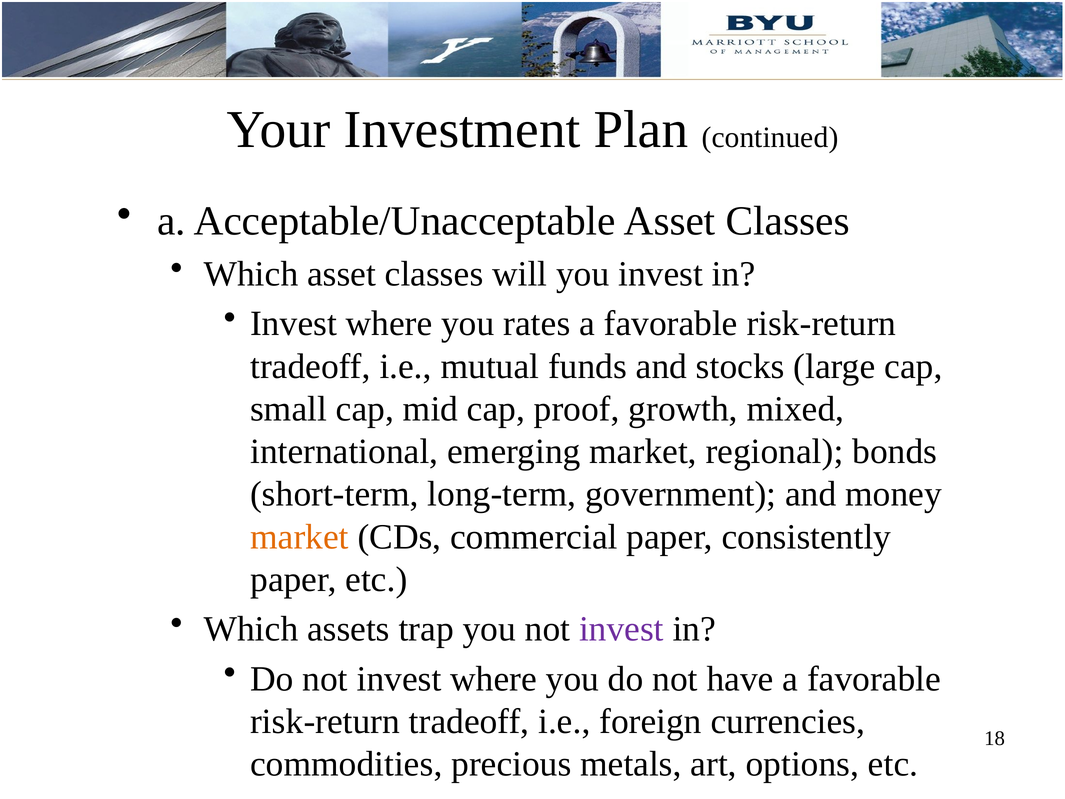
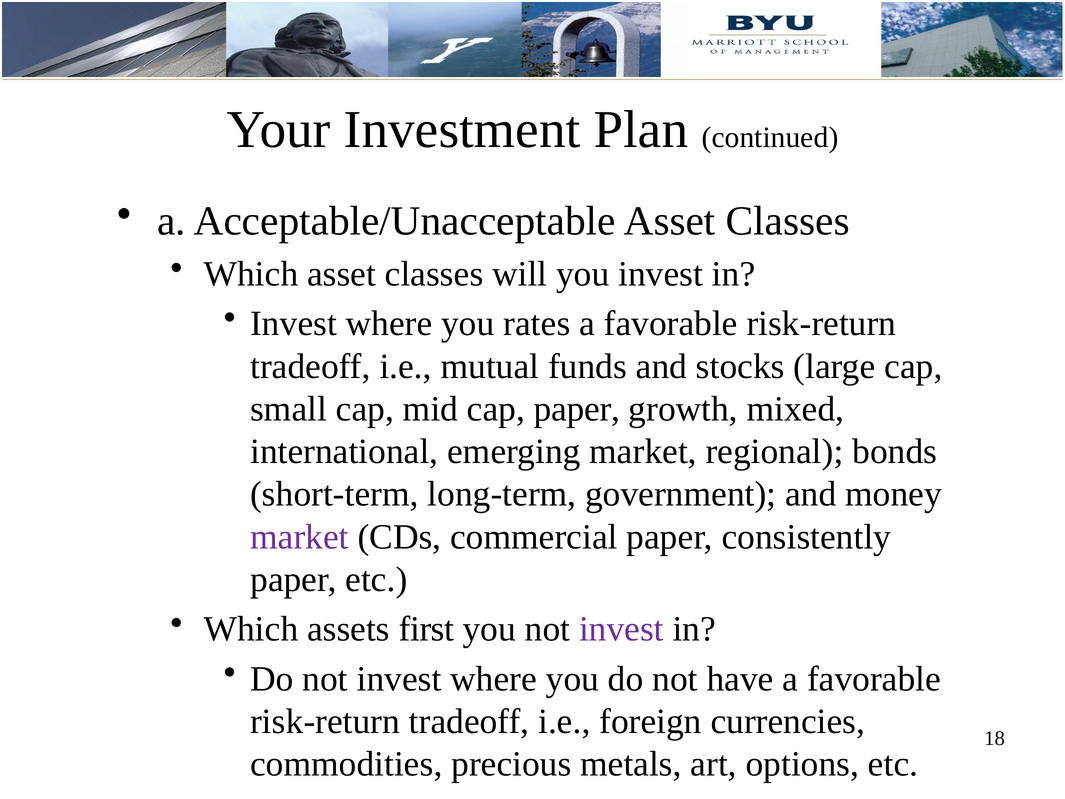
cap proof: proof -> paper
market at (299, 537) colour: orange -> purple
trap: trap -> first
